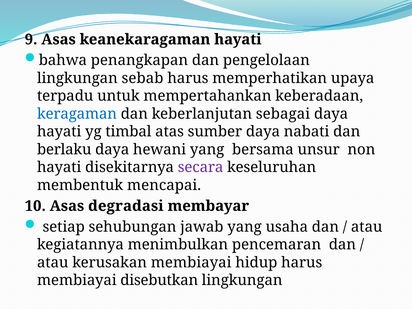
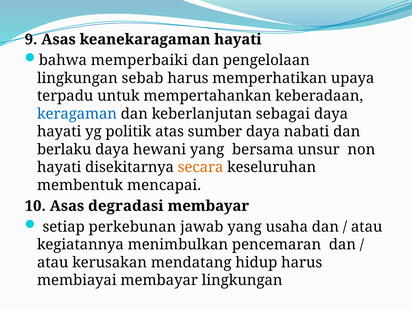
penangkapan: penangkapan -> memperbaiki
timbal: timbal -> politik
secara colour: purple -> orange
sehubungan: sehubungan -> perkebunan
kerusakan membiayai: membiayai -> mendatang
membiayai disebutkan: disebutkan -> membayar
